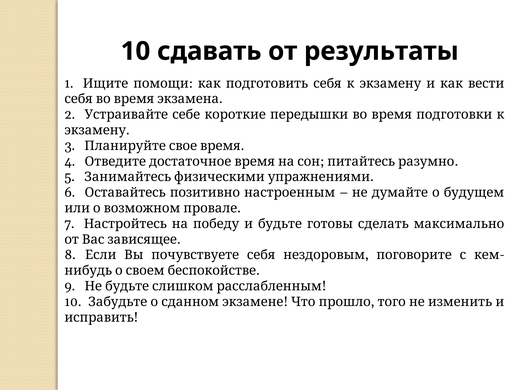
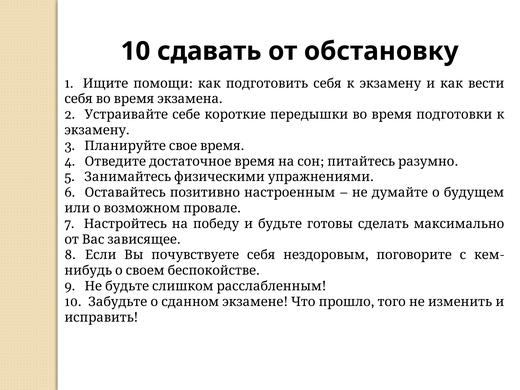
результаты: результаты -> обстановку
